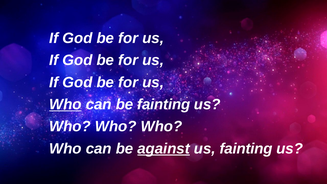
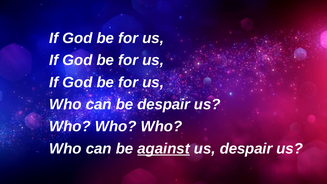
Who at (65, 104) underline: present -> none
be fainting: fainting -> despair
us fainting: fainting -> despair
